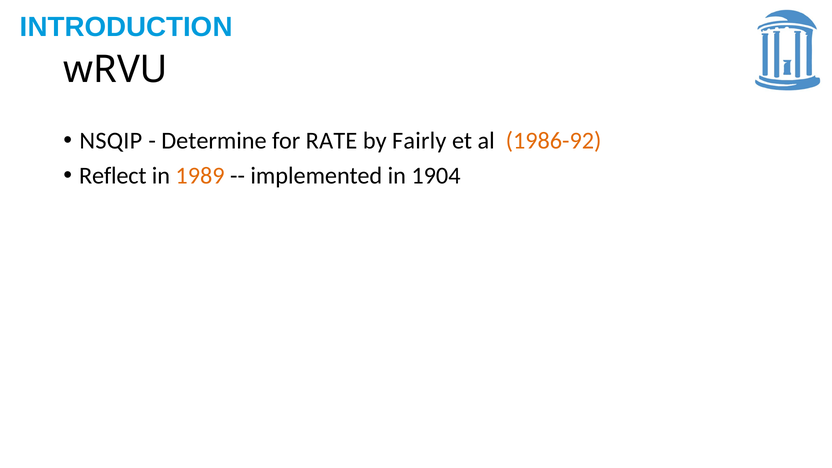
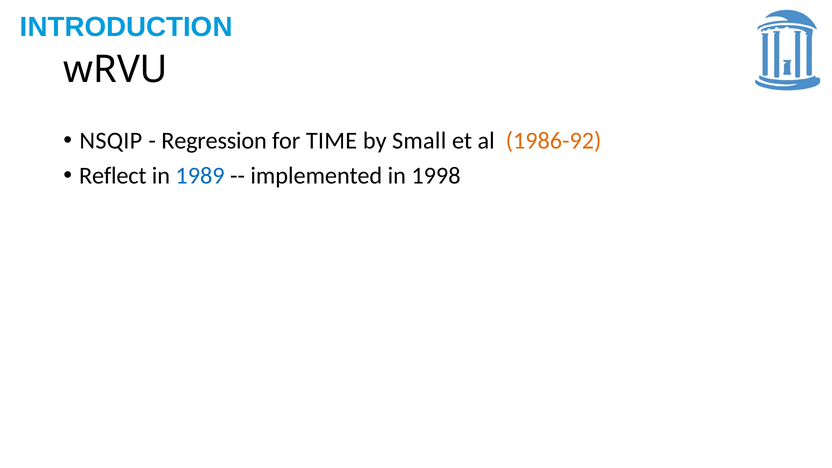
Determine: Determine -> Regression
RATE: RATE -> TIME
Fairly: Fairly -> Small
1989 colour: orange -> blue
1904: 1904 -> 1998
